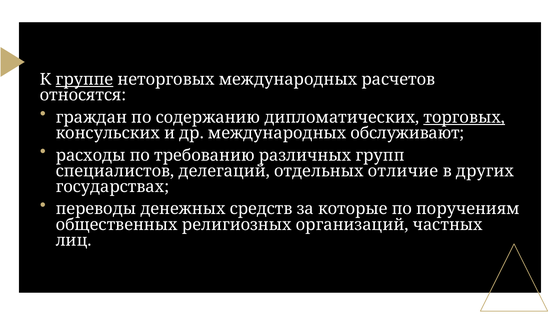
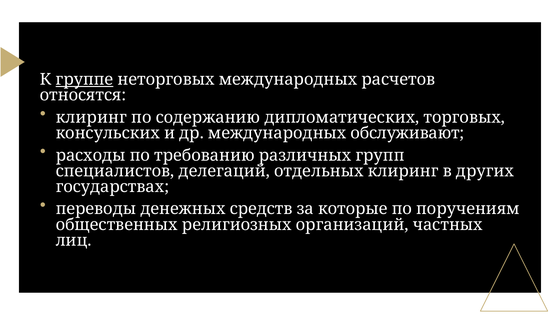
граждан at (91, 117): граждан -> клиринг
торговых underline: present -> none
отдельных отличие: отличие -> клиринг
